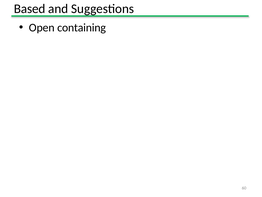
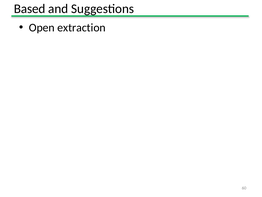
containing: containing -> extraction
